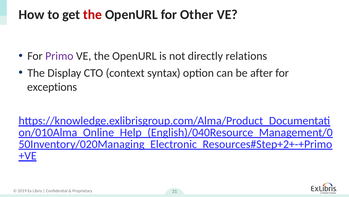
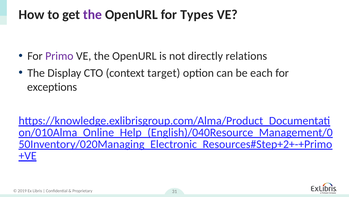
the at (93, 15) colour: red -> purple
Other: Other -> Types
syntax: syntax -> target
after: after -> each
